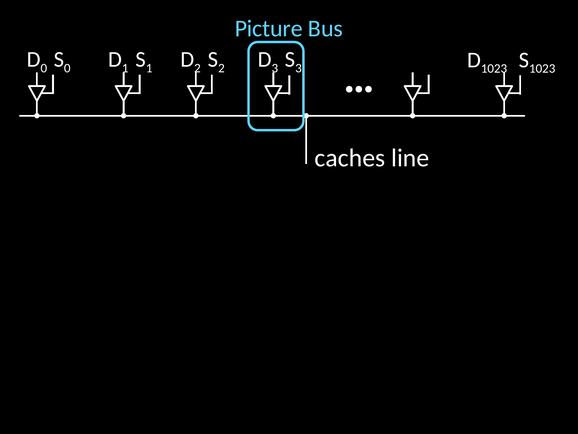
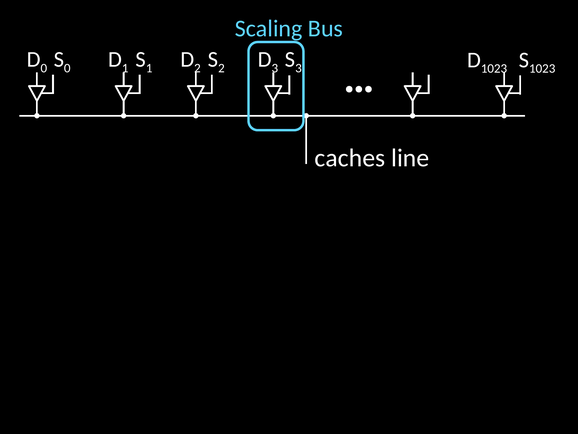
Picture: Picture -> Scaling
